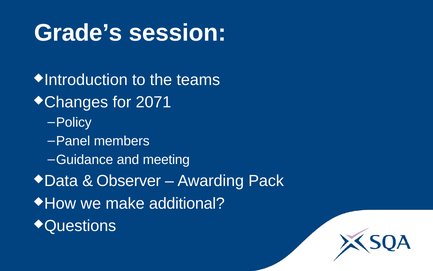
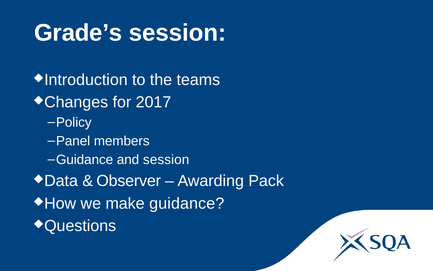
2071: 2071 -> 2017
and meeting: meeting -> session
make additional: additional -> guidance
